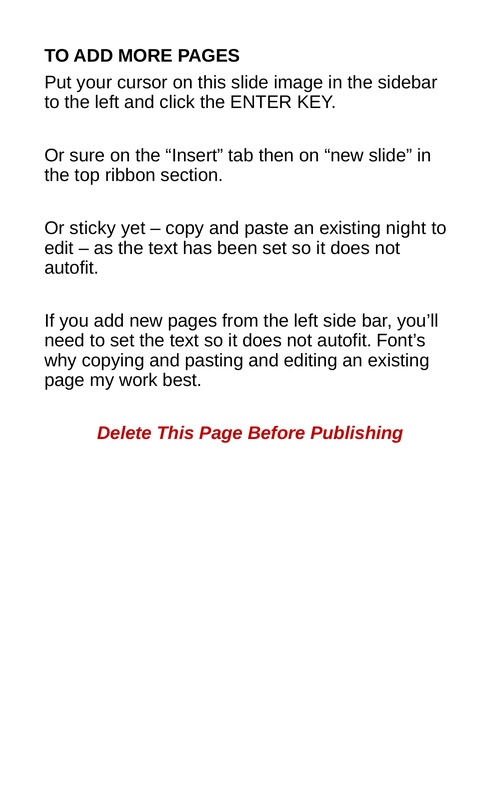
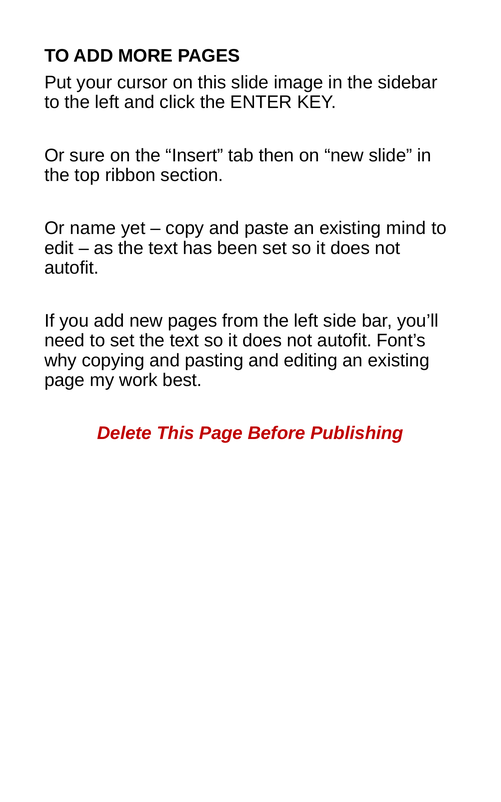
sticky: sticky -> name
night: night -> mind
